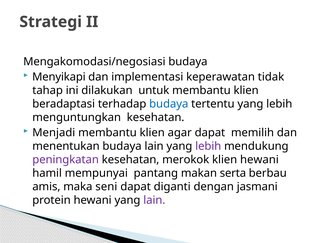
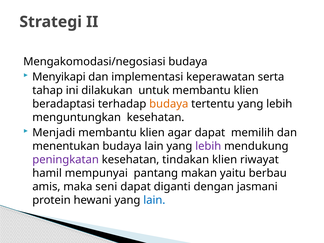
tidak: tidak -> serta
budaya at (169, 104) colour: blue -> orange
merokok: merokok -> tindakan
klien hewani: hewani -> riwayat
serta: serta -> yaitu
lain at (154, 200) colour: purple -> blue
